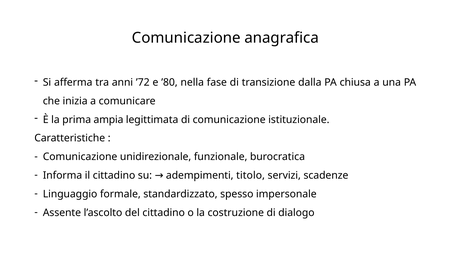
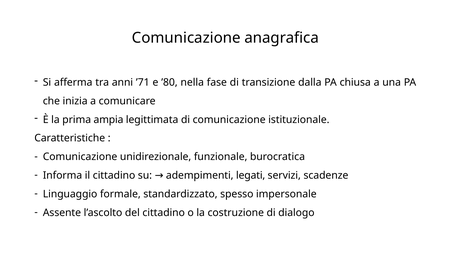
’72: ’72 -> ’71
titolo: titolo -> legati
